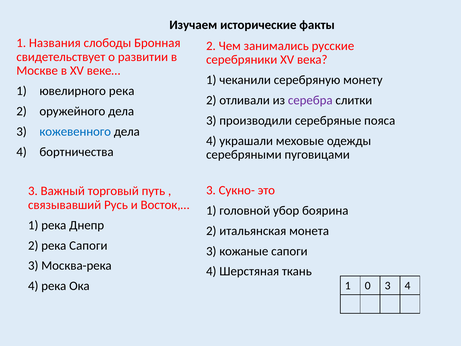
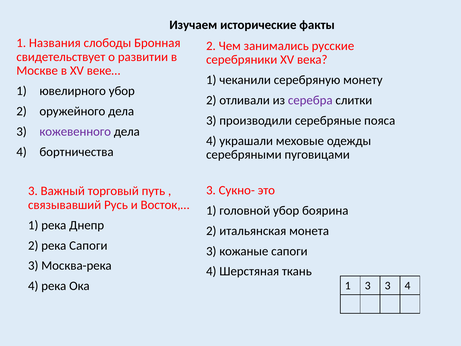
ювелирного река: река -> убор
кожевенного colour: blue -> purple
1 0: 0 -> 3
